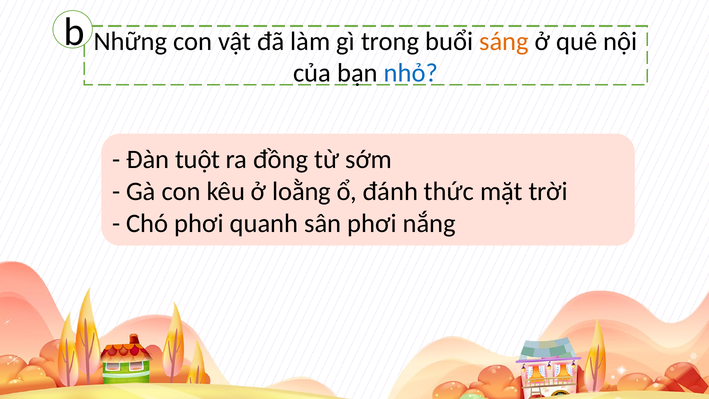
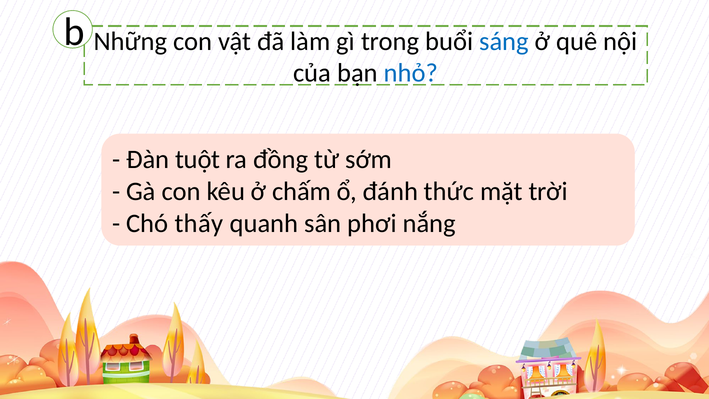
sáng colour: orange -> blue
loằng: loằng -> chấm
Chó phơi: phơi -> thấy
